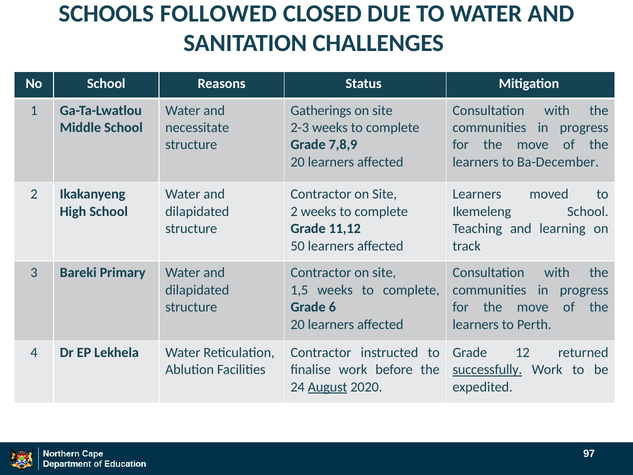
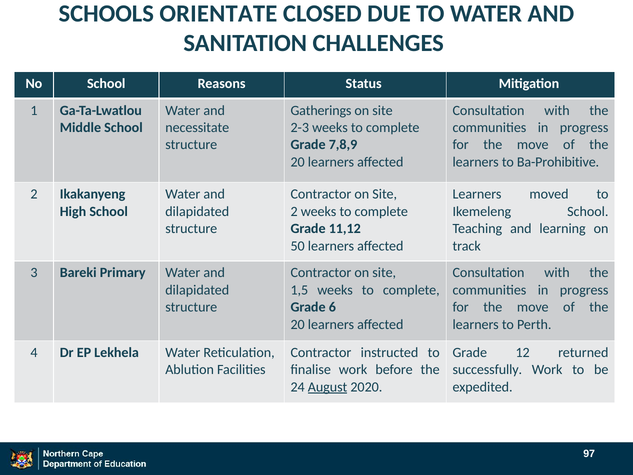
FOLLOWED: FOLLOWED -> ORIENTATE
Ba-December: Ba-December -> Ba-Prohibitive
successfully underline: present -> none
